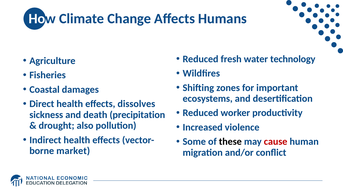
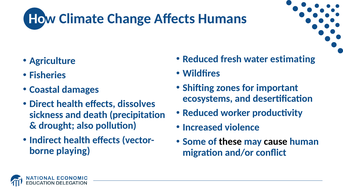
technology: technology -> estimating
cause colour: red -> black
market: market -> playing
